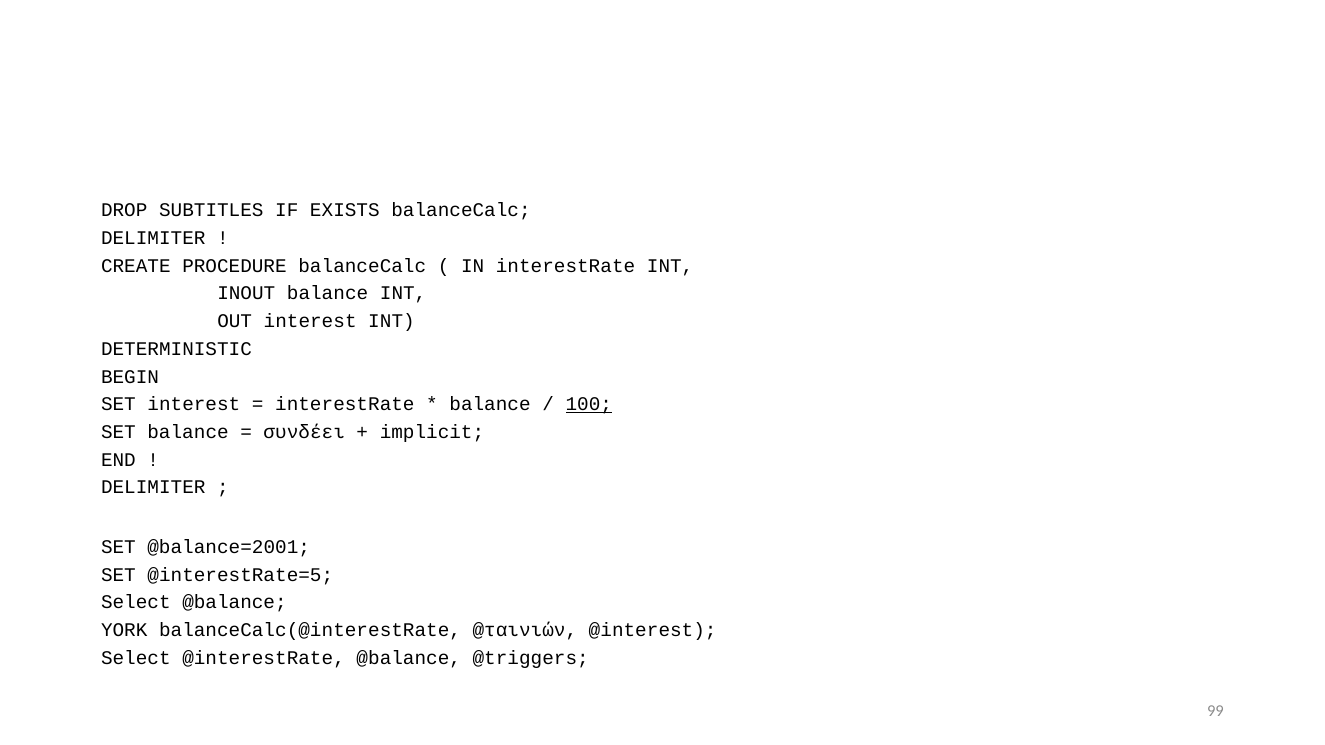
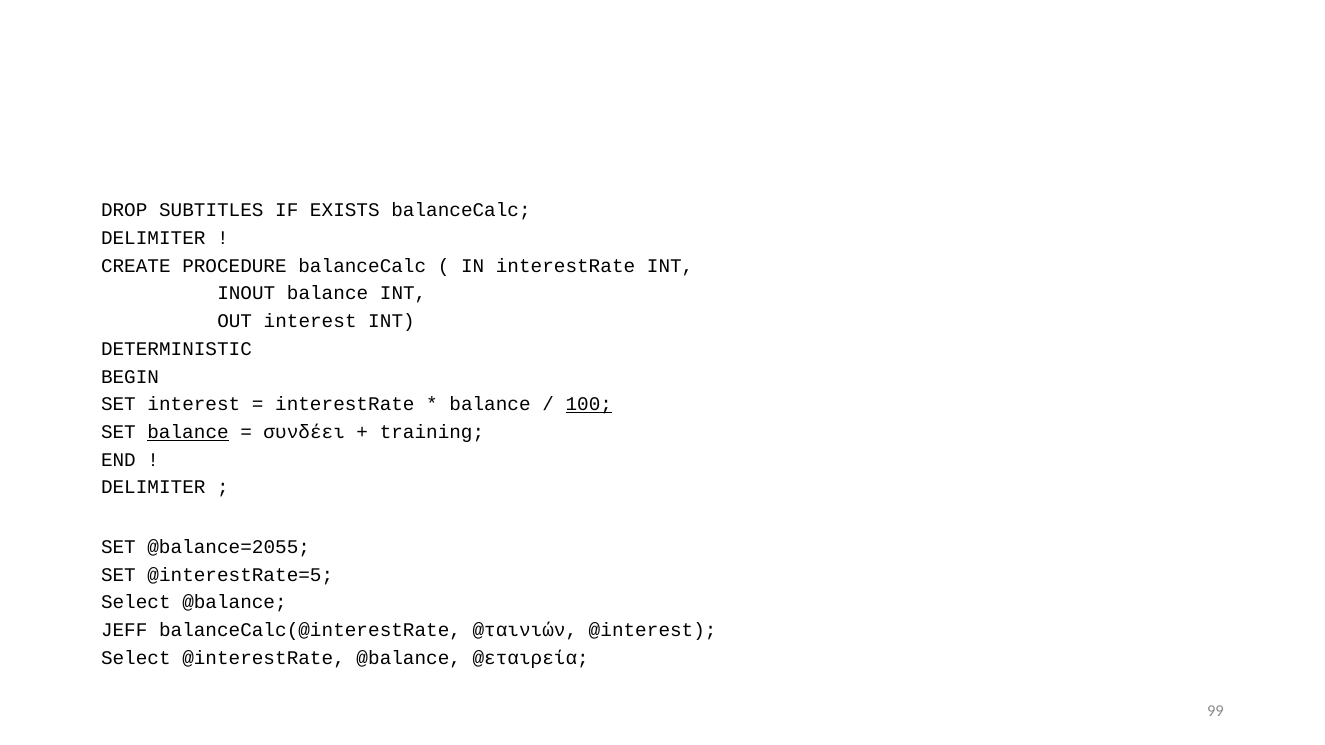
balance at (188, 432) underline: none -> present
implicit: implicit -> training
@balance=2001: @balance=2001 -> @balance=2055
YORK: YORK -> JEFF
@triggers: @triggers -> @εταιρεία
